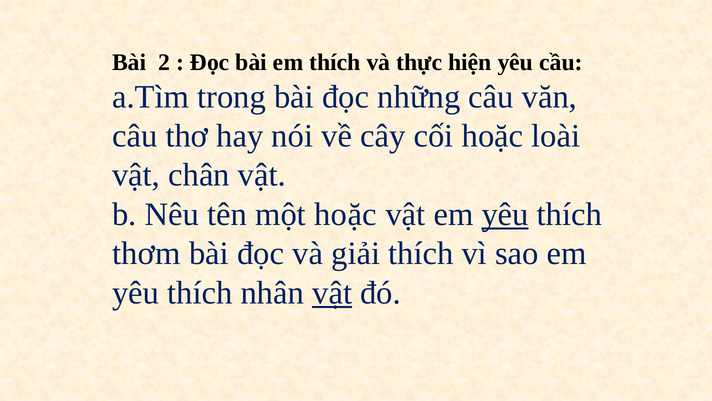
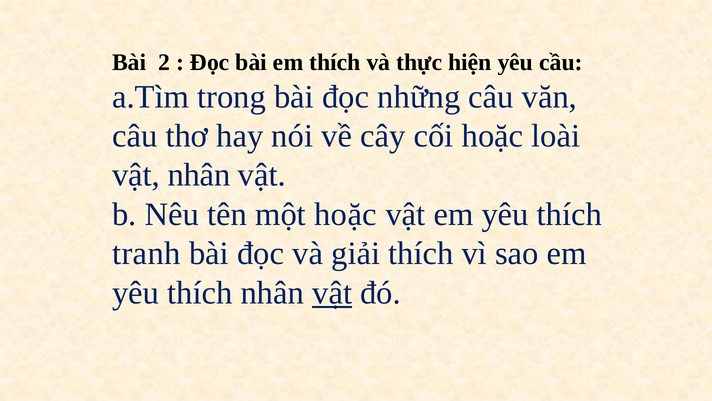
vật chân: chân -> nhân
yêu at (505, 214) underline: present -> none
thơm: thơm -> tranh
